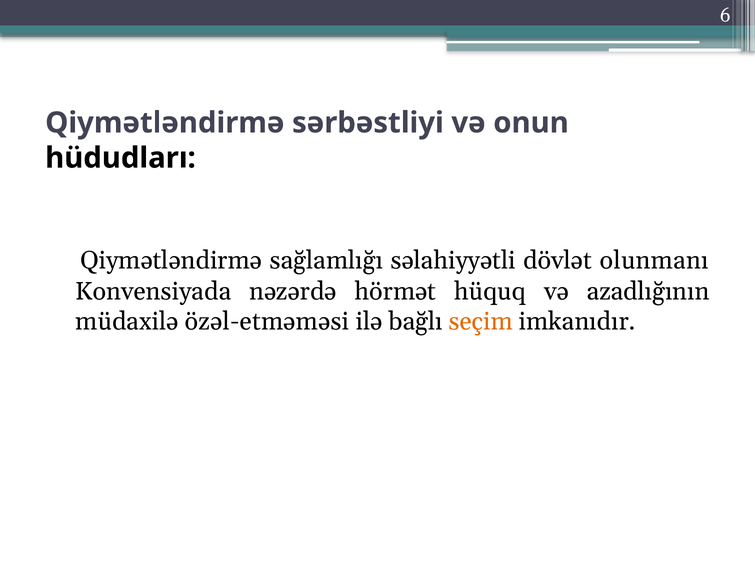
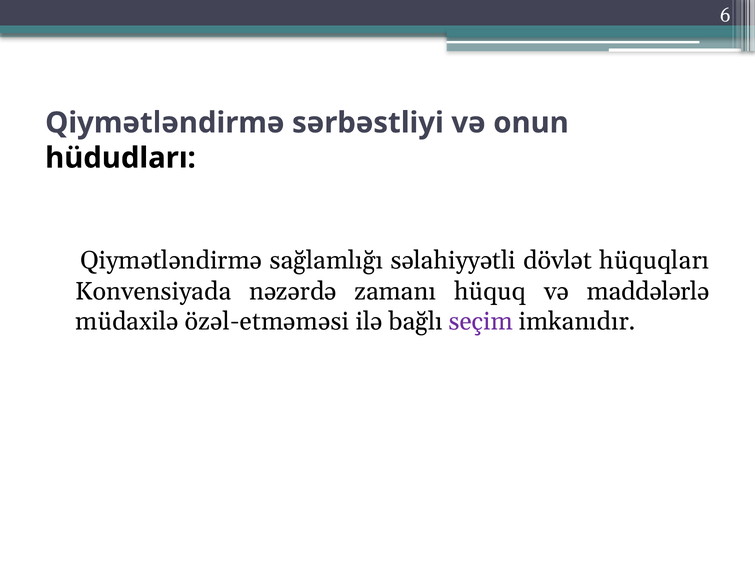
olunmanı: olunmanı -> hüquqları
hörmət: hörmət -> zamanı
azadlığının: azadlığının -> maddələrlə
seçim colour: orange -> purple
